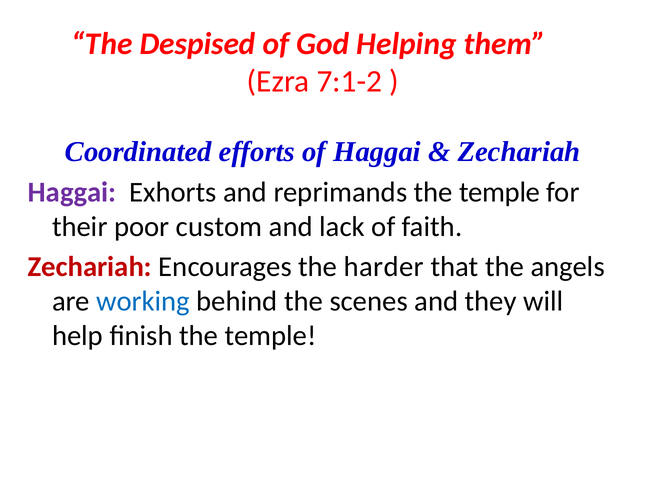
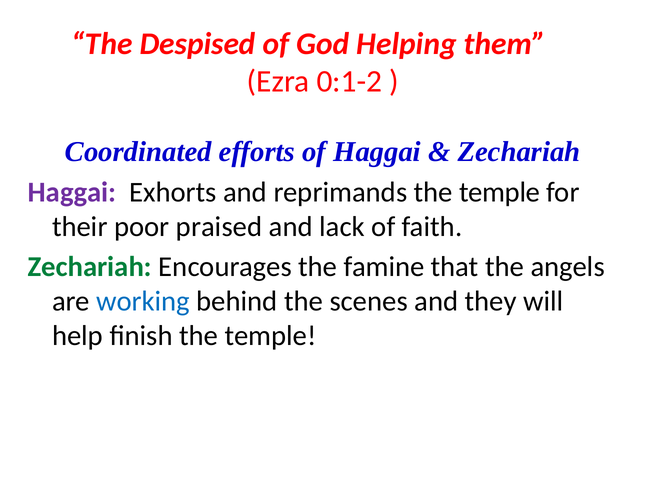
7:1-2: 7:1-2 -> 0:1-2
custom: custom -> praised
Zechariah at (90, 267) colour: red -> green
harder: harder -> famine
